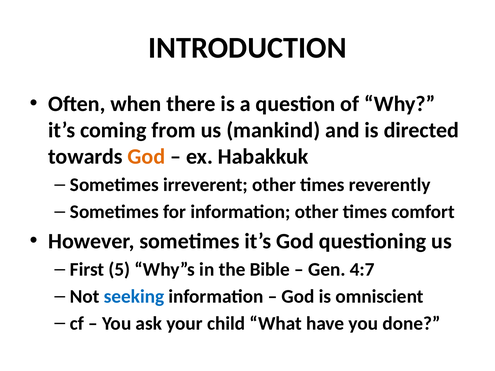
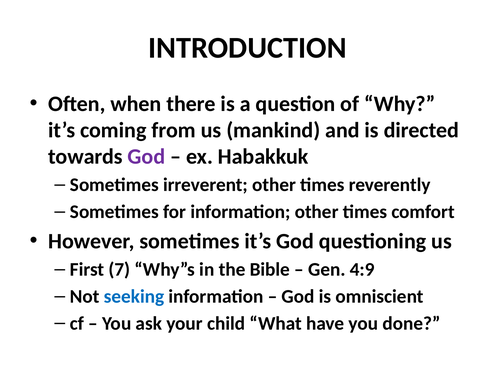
God at (146, 157) colour: orange -> purple
5: 5 -> 7
4:7: 4:7 -> 4:9
